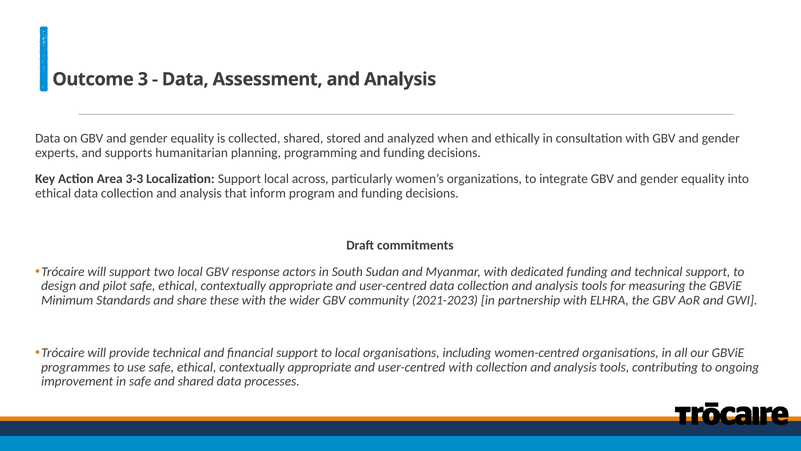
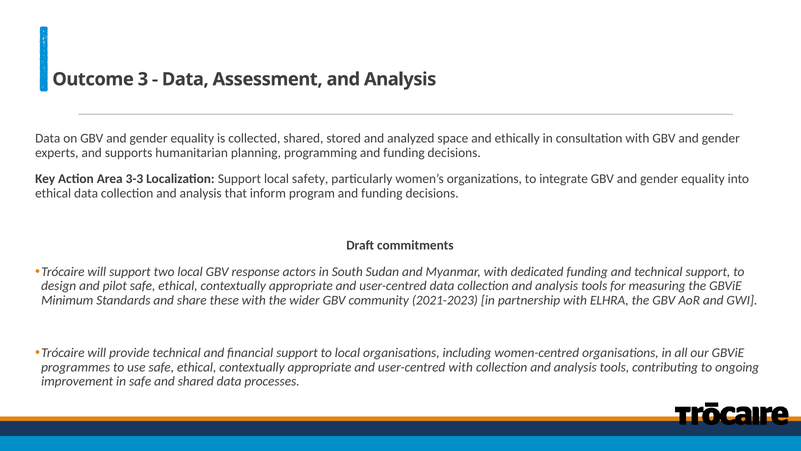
when: when -> space
across: across -> safety
